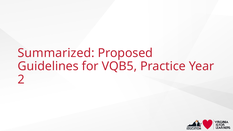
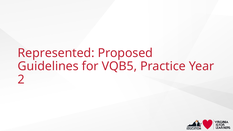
Summarized: Summarized -> Represented
